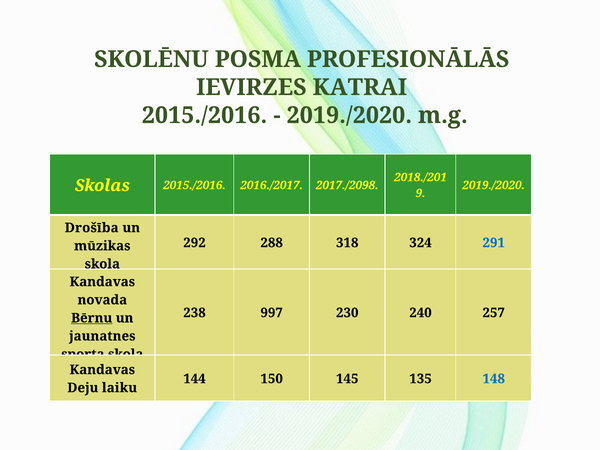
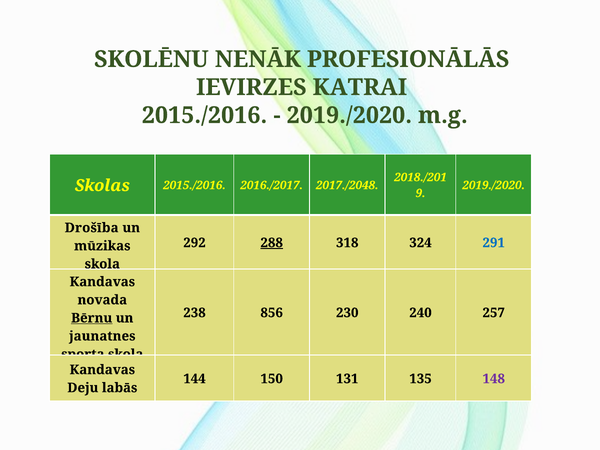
POSMA: POSMA -> NENĀK
2017./2098: 2017./2098 -> 2017./2048
288 underline: none -> present
997: 997 -> 856
145: 145 -> 131
148 colour: blue -> purple
laiku: laiku -> labās
